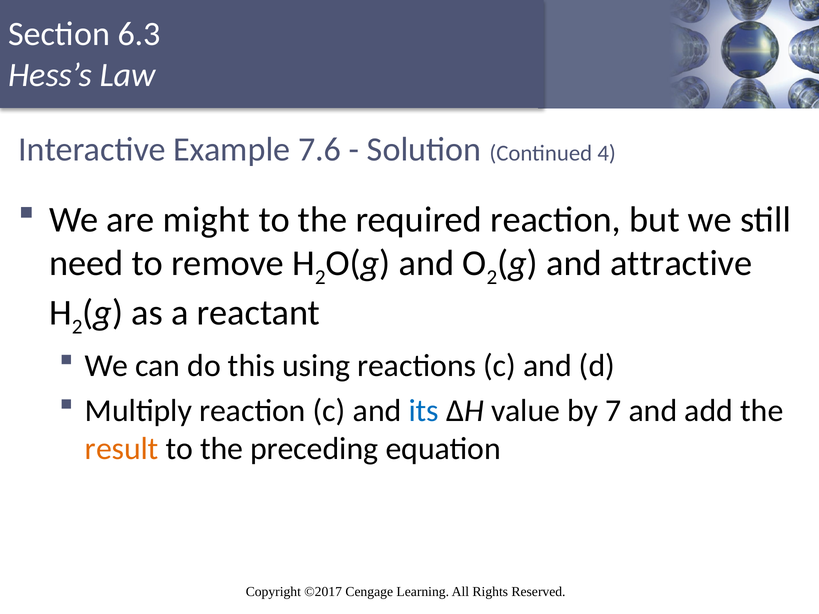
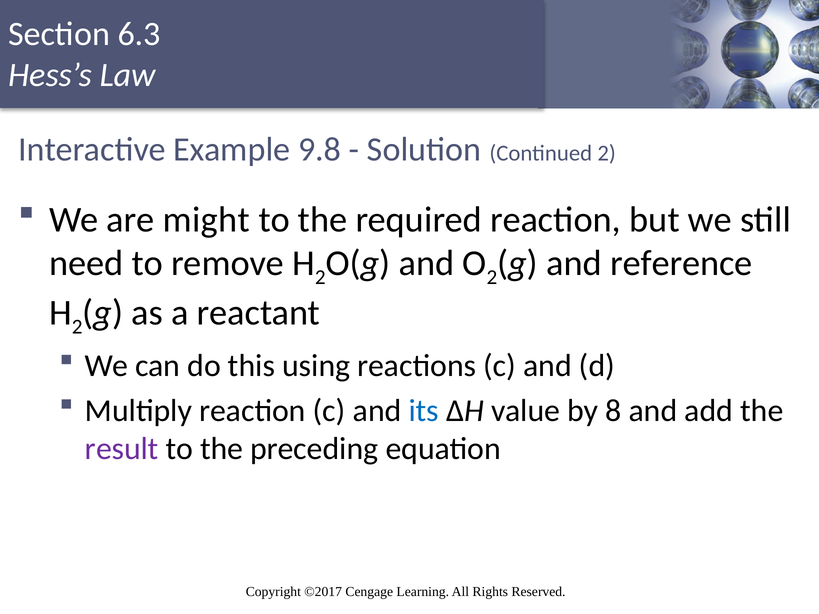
7.6: 7.6 -> 9.8
Continued 4: 4 -> 2
attractive: attractive -> reference
7: 7 -> 8
result colour: orange -> purple
